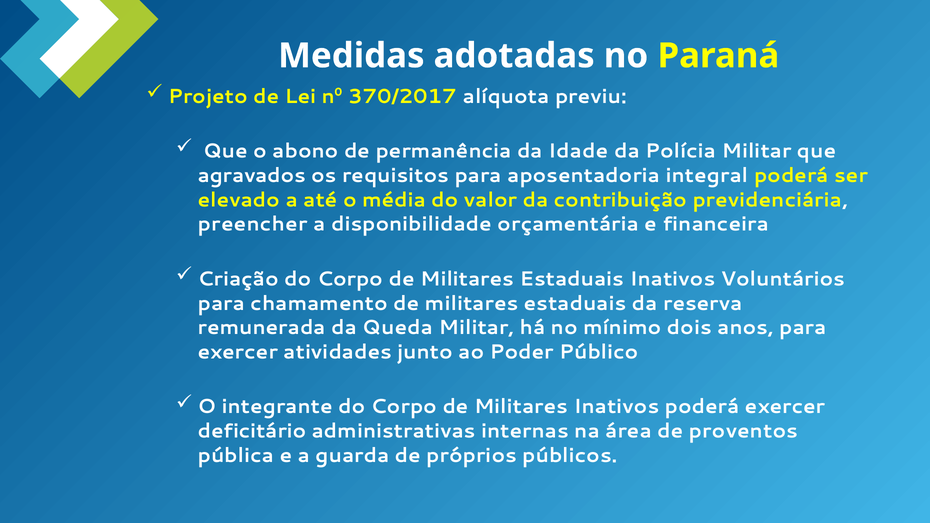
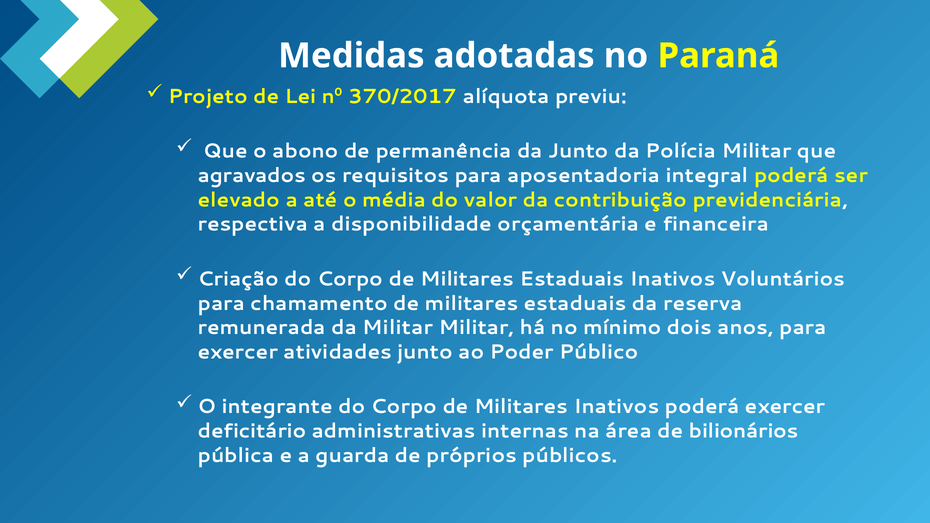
da Idade: Idade -> Junto
preencher: preencher -> respectiva
da Queda: Queda -> Militar
proventos: proventos -> bilionários
